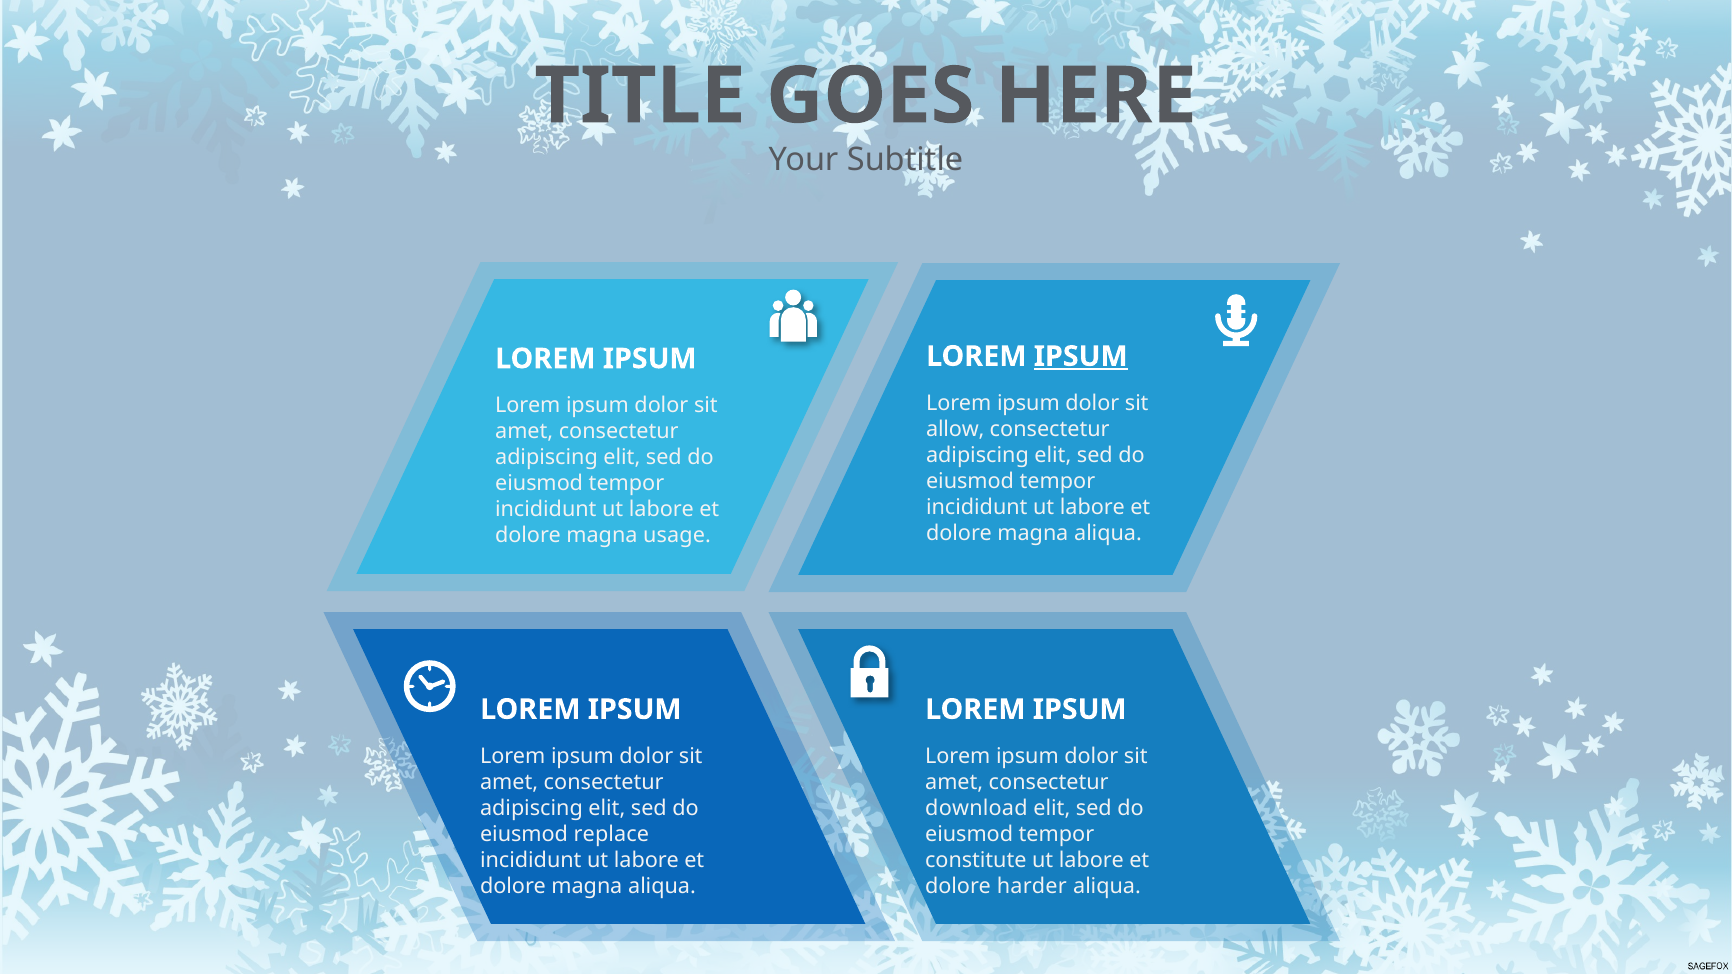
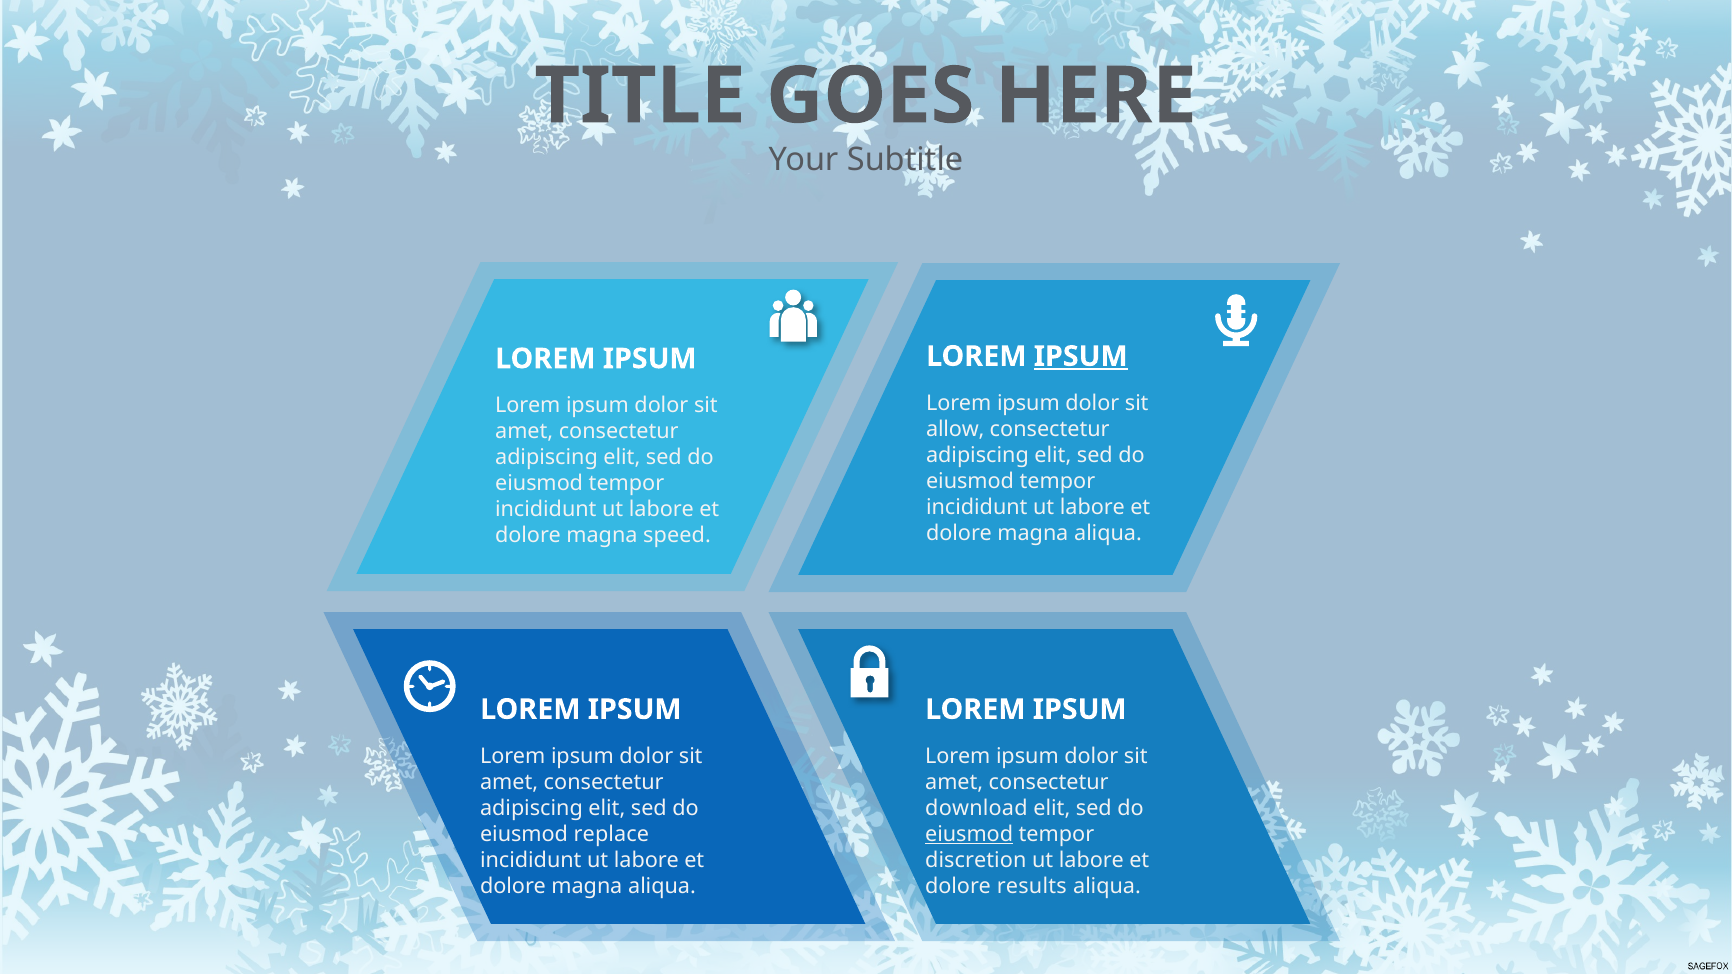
usage: usage -> speed
eiusmod at (969, 835) underline: none -> present
constitute: constitute -> discretion
harder: harder -> results
